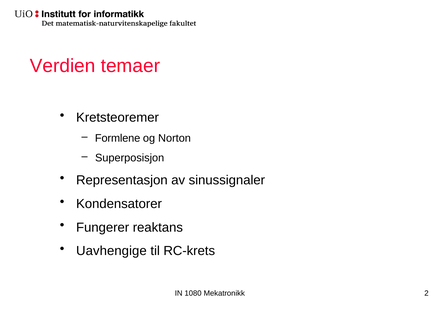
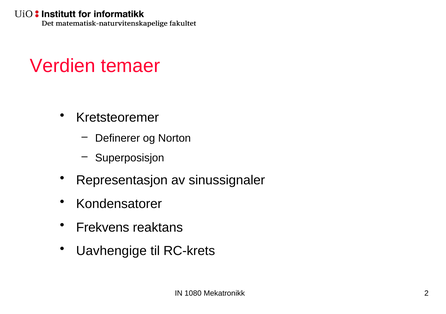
Formlene: Formlene -> Definerer
Fungerer: Fungerer -> Frekvens
